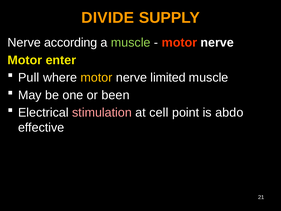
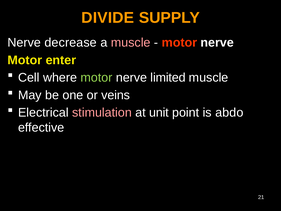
according: according -> decrease
muscle at (131, 43) colour: light green -> pink
Pull: Pull -> Cell
motor at (96, 78) colour: yellow -> light green
been: been -> veins
cell: cell -> unit
